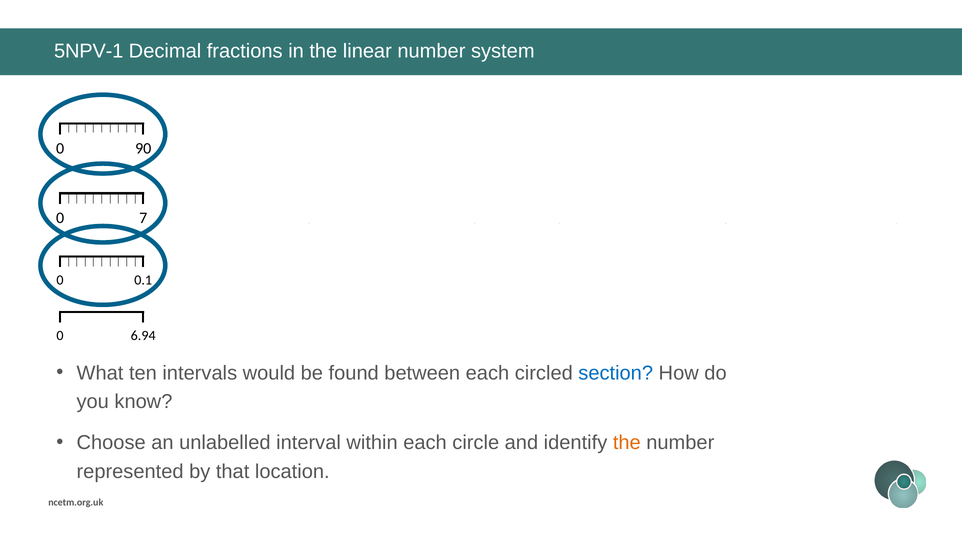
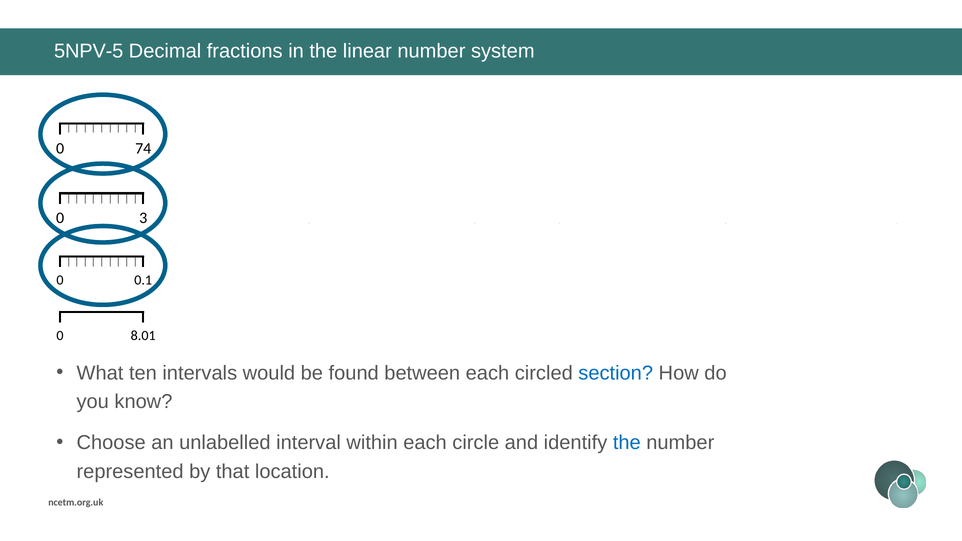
5NPV-1: 5NPV-1 -> 5NPV-5
0 90: 90 -> 74
7 at (143, 218): 7 -> 3
6.94: 6.94 -> 8.01
the at (627, 443) colour: orange -> blue
